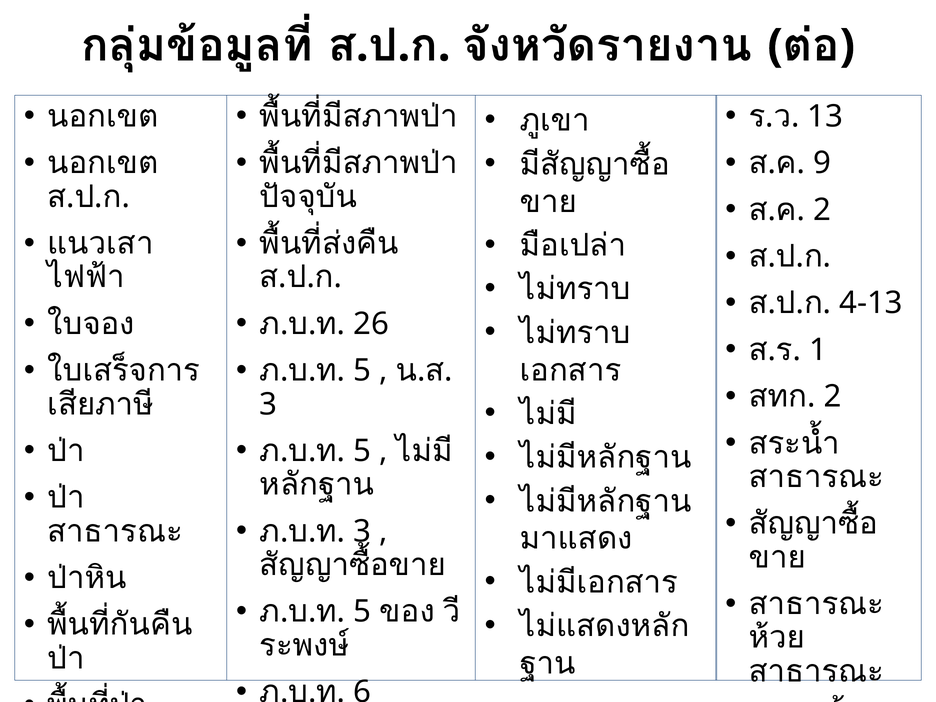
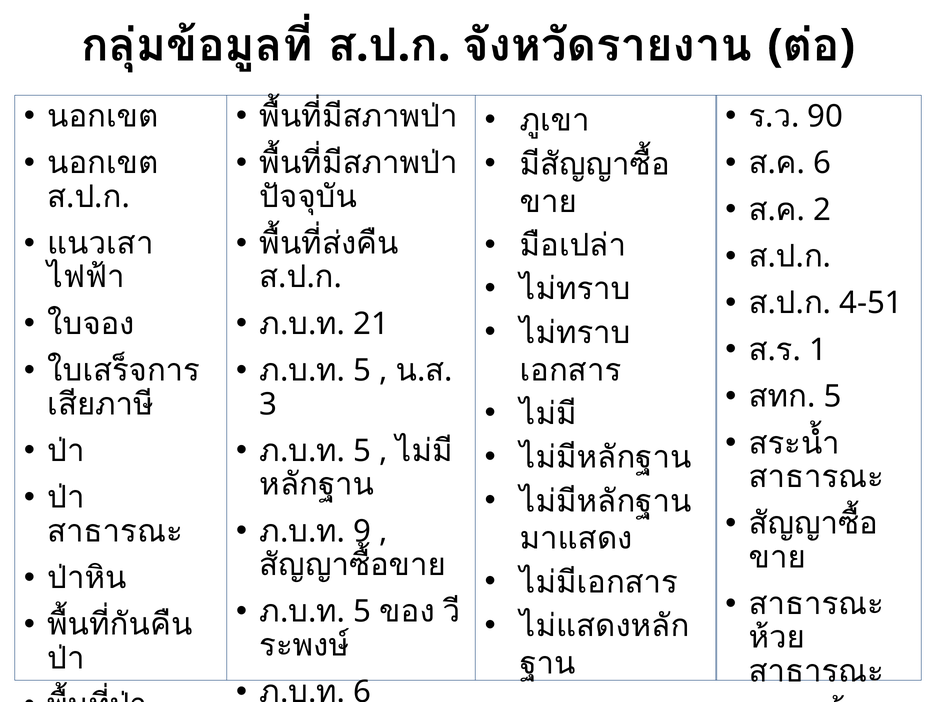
13: 13 -> 90
9 at (822, 163): 9 -> 6
4-13: 4-13 -> 4-51
26: 26 -> 21
2 at (833, 397): 2 -> 5
3 at (362, 531): 3 -> 9
